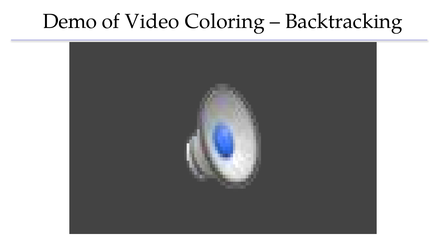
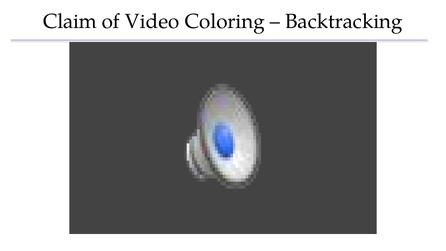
Demo: Demo -> Claim
